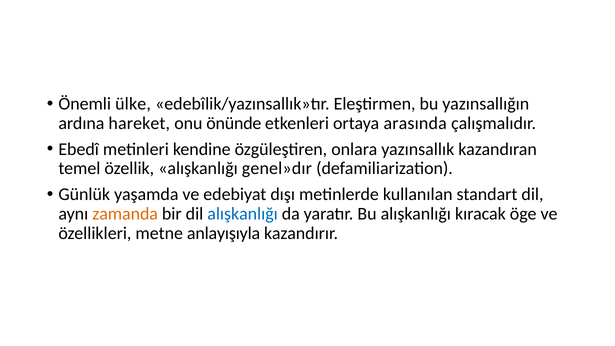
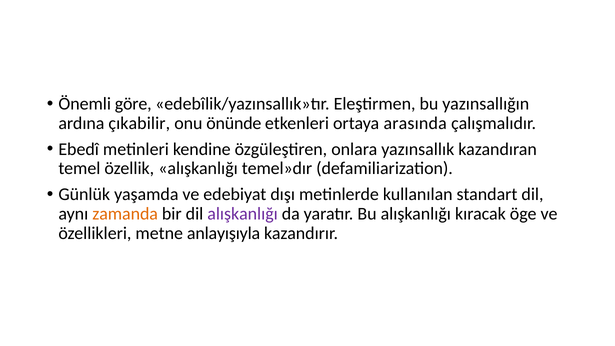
ülke: ülke -> göre
hareket: hareket -> çıkabilir
genel»dır: genel»dır -> temel»dır
alışkanlığı at (243, 214) colour: blue -> purple
